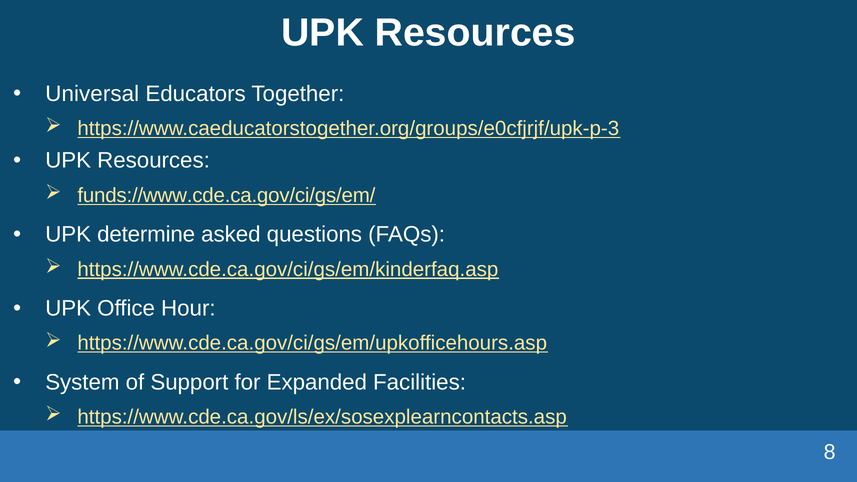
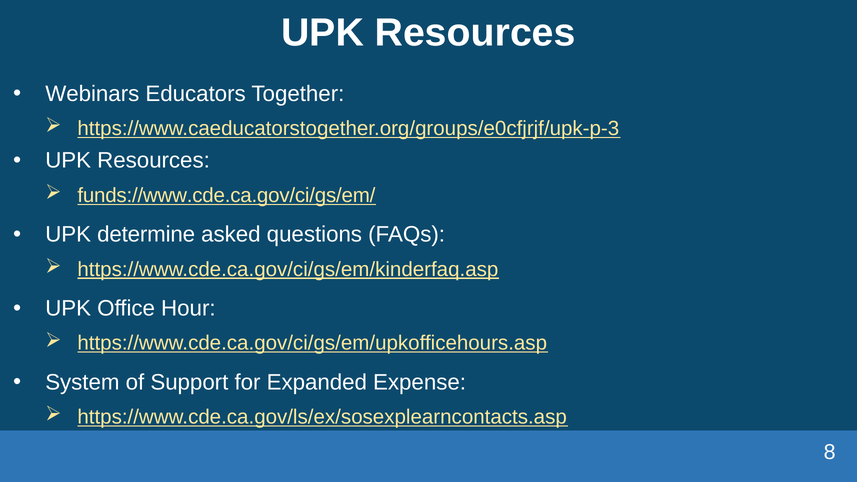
Universal: Universal -> Webinars
Facilities: Facilities -> Expense
